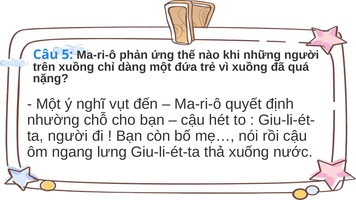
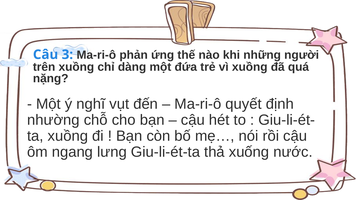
5: 5 -> 3
người at (68, 136): người -> xuồng
